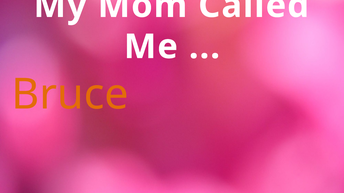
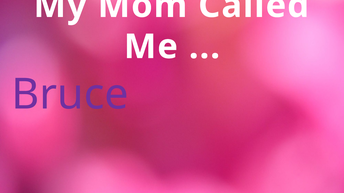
Bruce colour: orange -> purple
